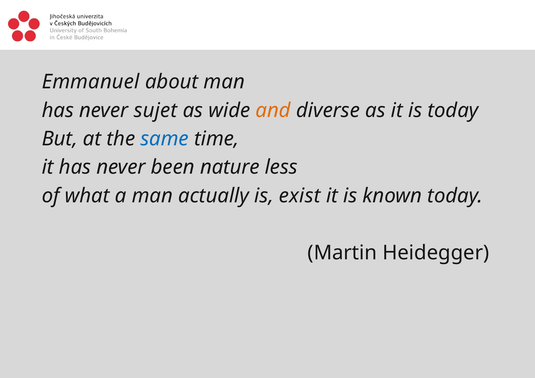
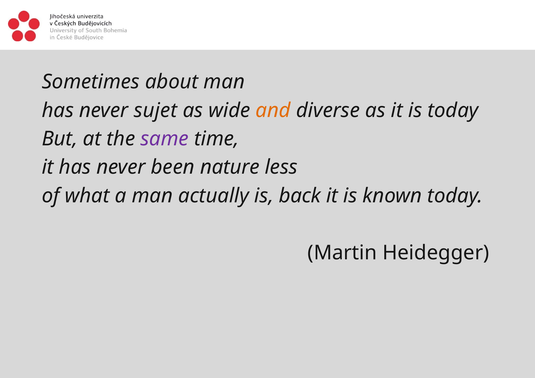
Emmanuel: Emmanuel -> Sometimes
same colour: blue -> purple
exist: exist -> back
